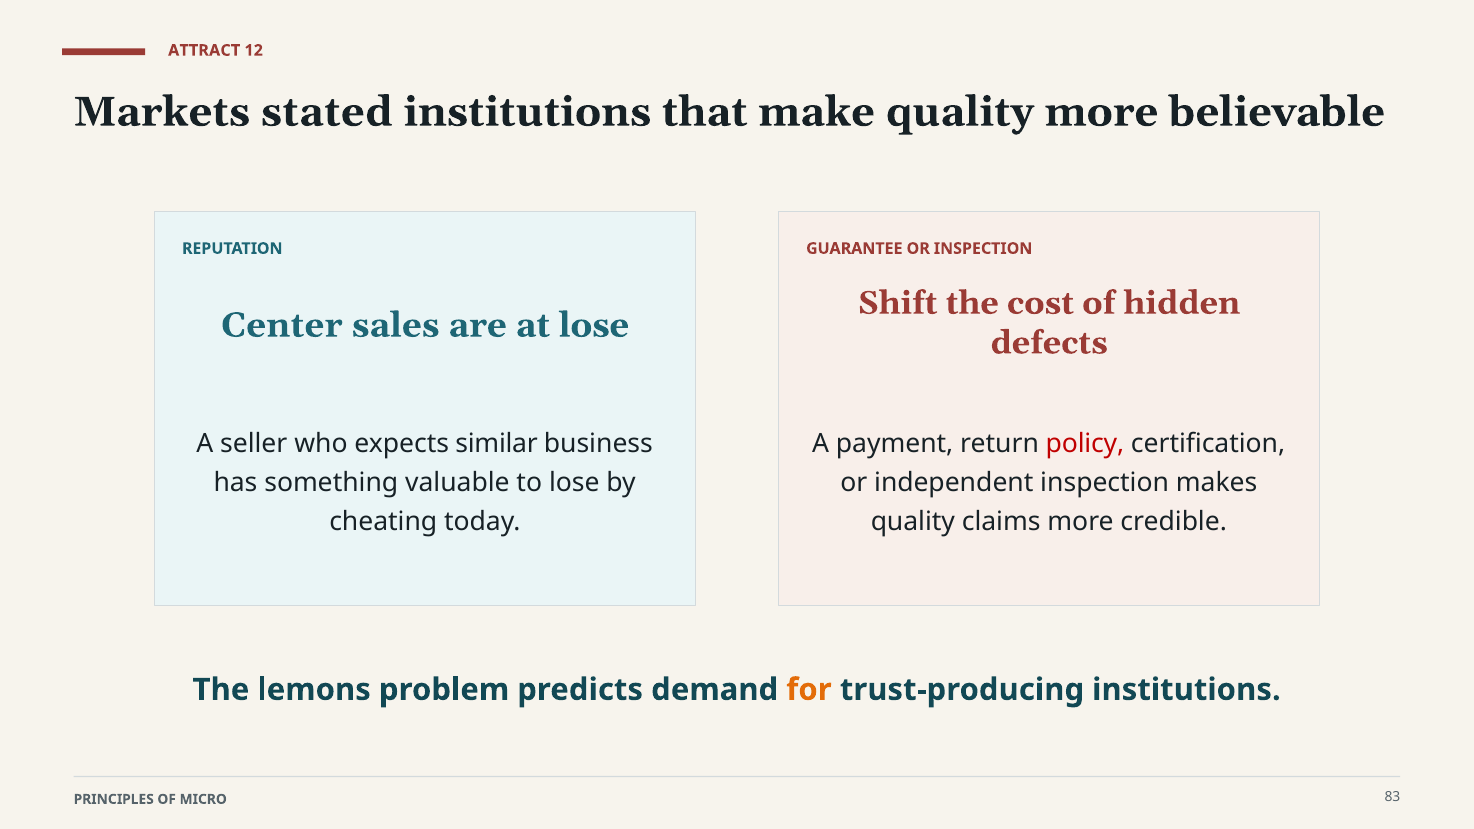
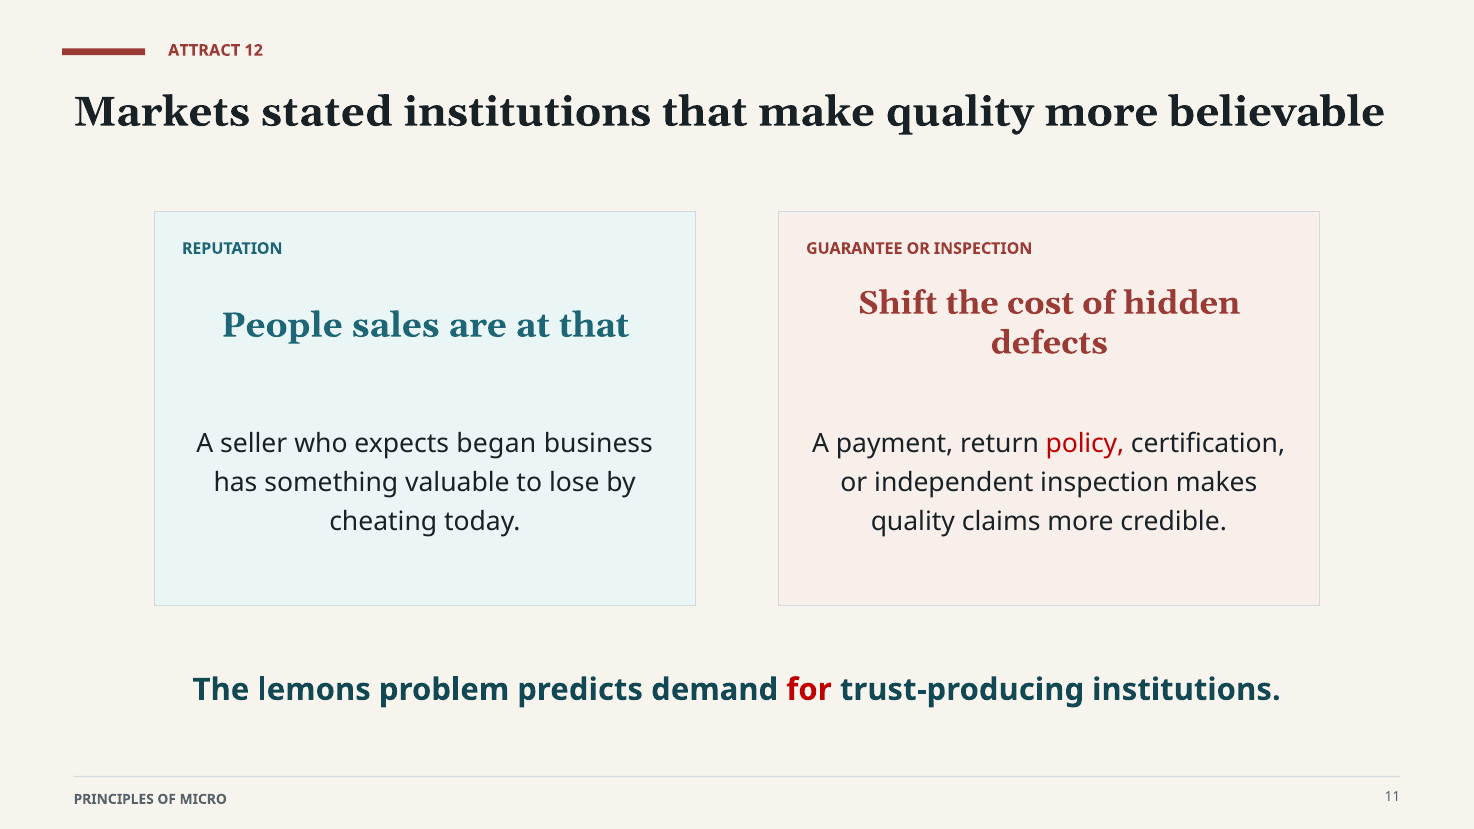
Center: Center -> People
at lose: lose -> that
similar: similar -> began
for colour: orange -> red
83: 83 -> 11
